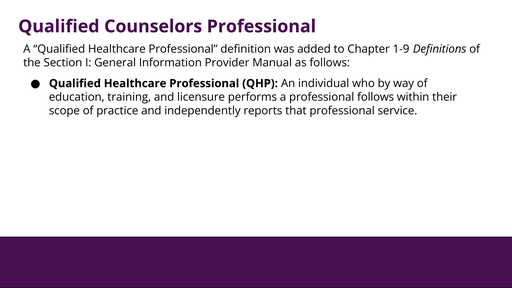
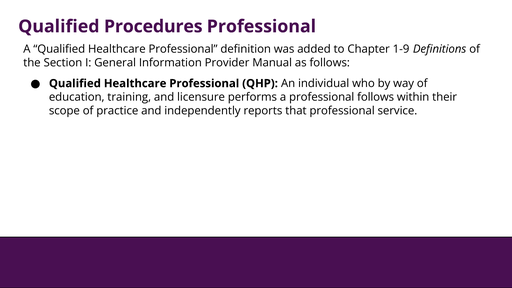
Counselors: Counselors -> Procedures
